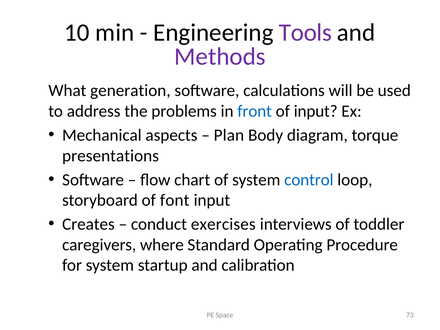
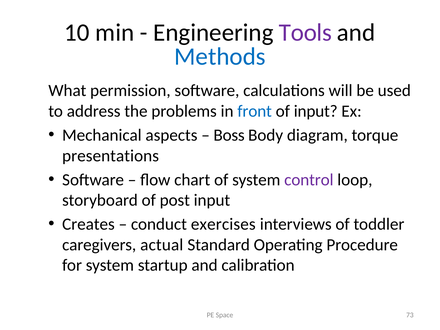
Methods colour: purple -> blue
generation: generation -> permission
Plan: Plan -> Boss
control colour: blue -> purple
font: font -> post
where: where -> actual
